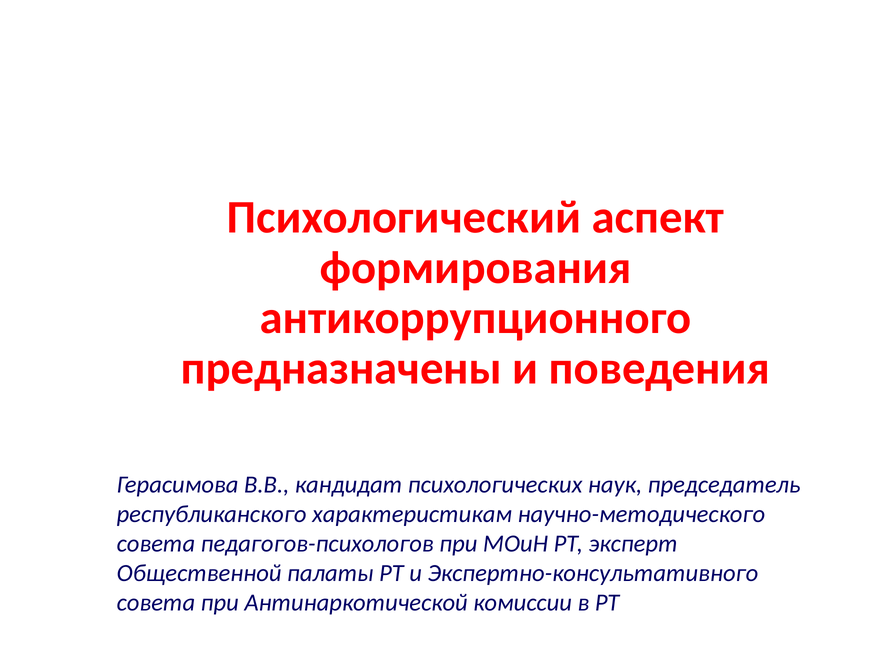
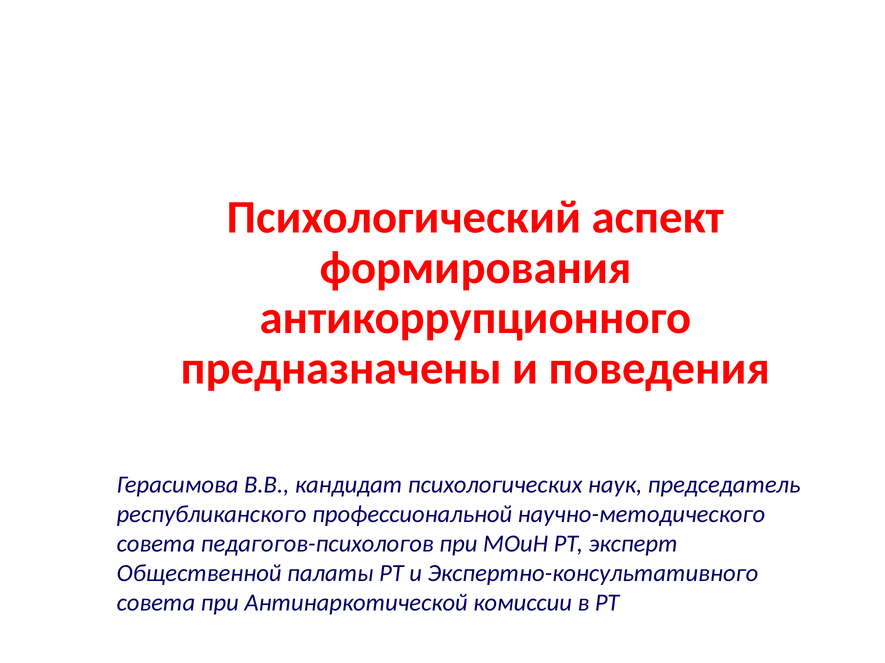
характеристикам: характеристикам -> профессиональной
